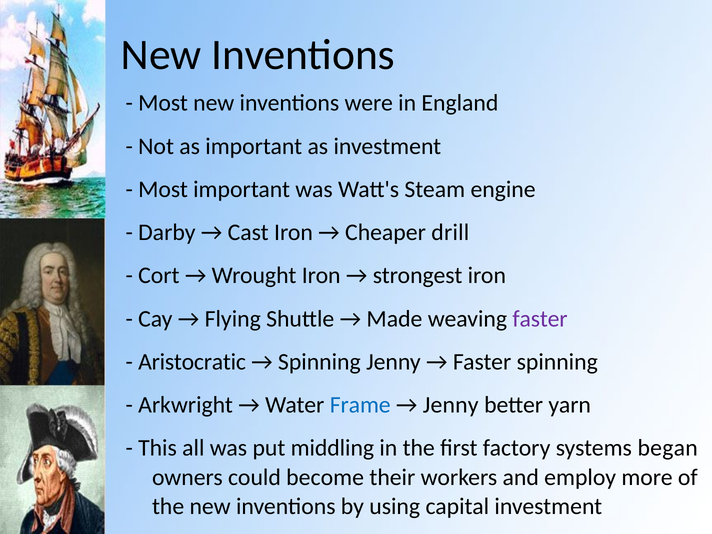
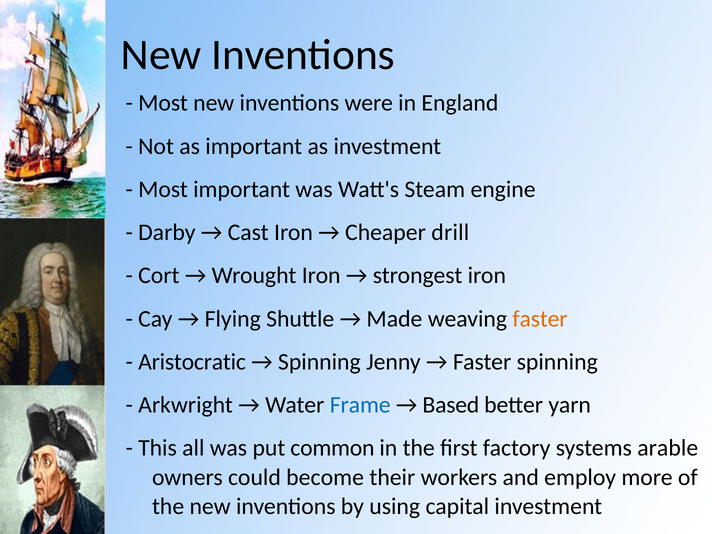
faster at (540, 319) colour: purple -> orange
Jenny at (451, 405): Jenny -> Based
middling: middling -> common
began: began -> arable
